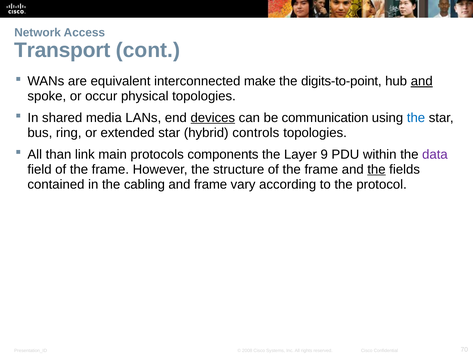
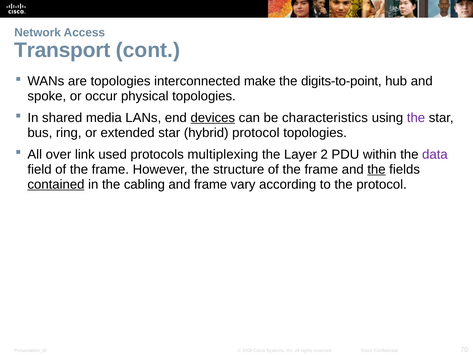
are equivalent: equivalent -> topologies
and at (422, 81) underline: present -> none
communication: communication -> characteristics
the at (416, 118) colour: blue -> purple
hybrid controls: controls -> protocol
than: than -> over
main: main -> used
components: components -> multiplexing
9: 9 -> 2
contained underline: none -> present
